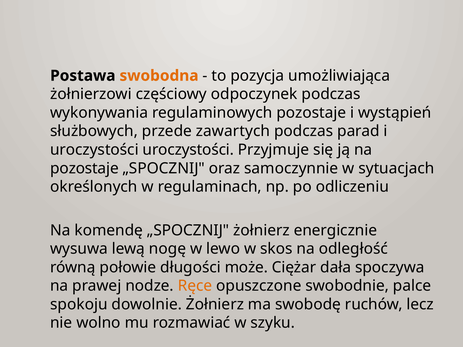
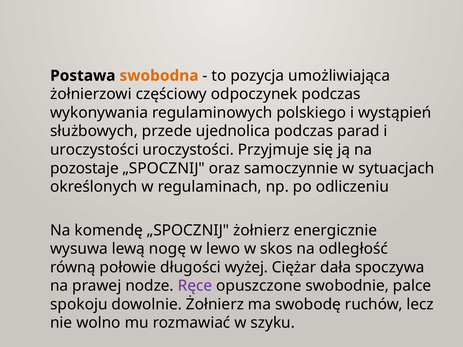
regulaminowych pozostaje: pozostaje -> polskiego
zawartych: zawartych -> ujednolica
może: może -> wyżej
Ręce colour: orange -> purple
